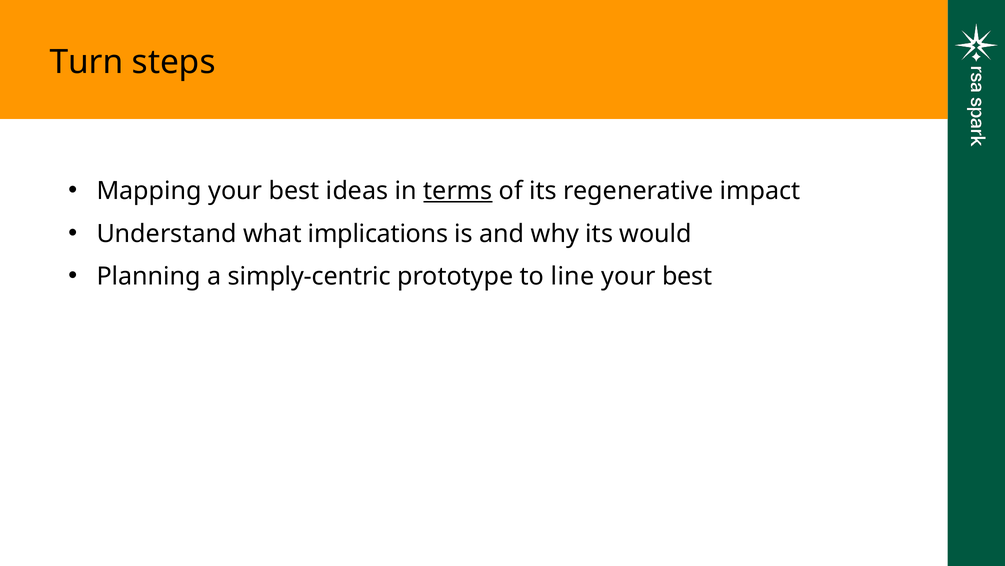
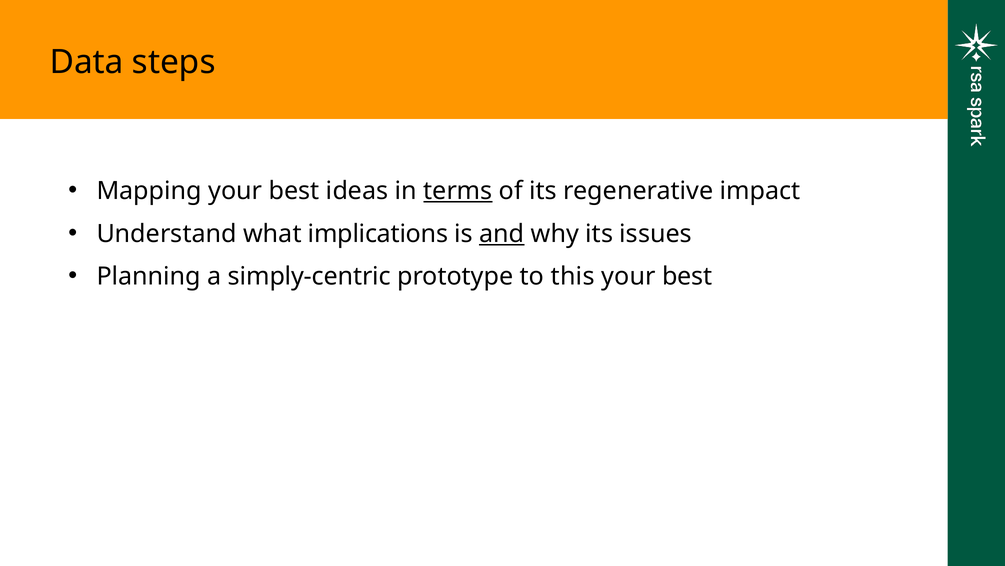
Turn: Turn -> Data
and underline: none -> present
would: would -> issues
line: line -> this
